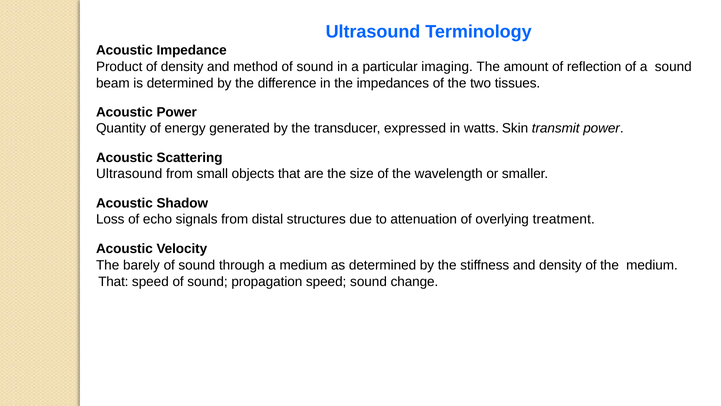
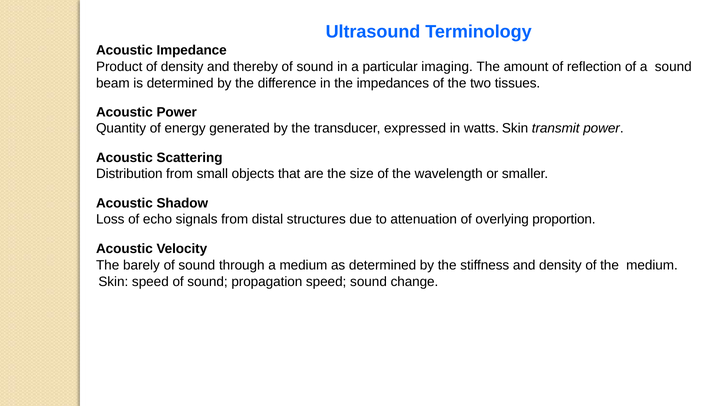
method: method -> thereby
Ultrasound at (129, 174): Ultrasound -> Distribution
treatment: treatment -> proportion
That at (113, 281): That -> Skin
